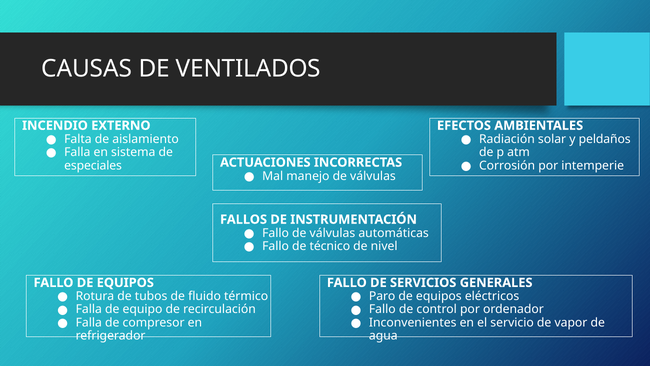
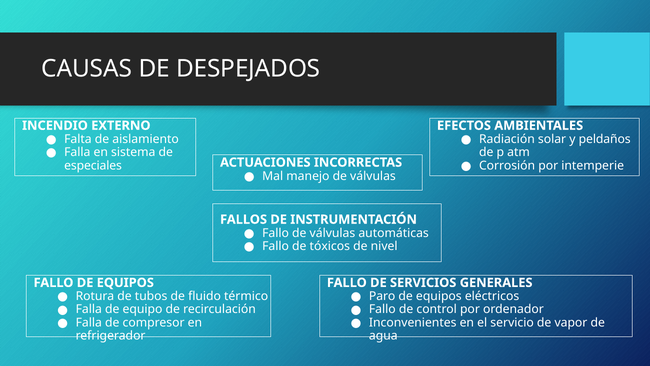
VENTILADOS: VENTILADOS -> DESPEJADOS
técnico: técnico -> tóxicos
